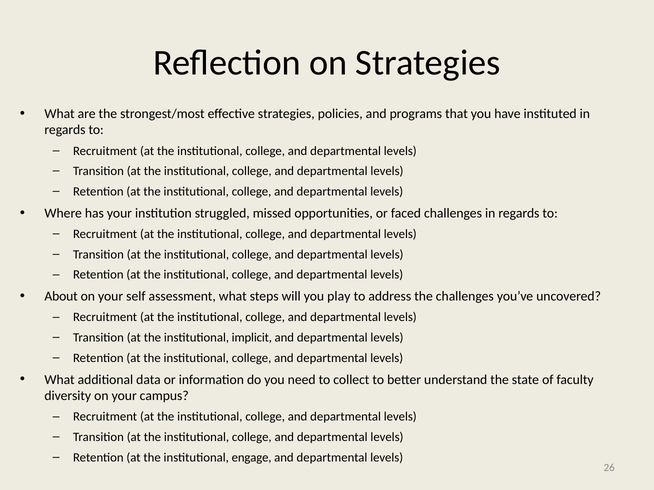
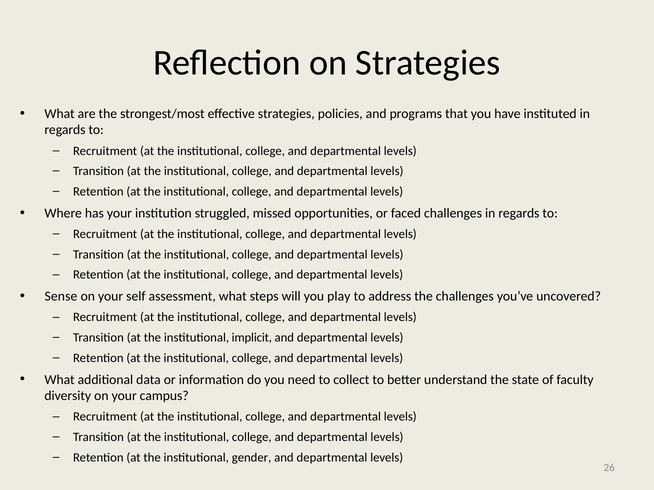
About: About -> Sense
engage: engage -> gender
